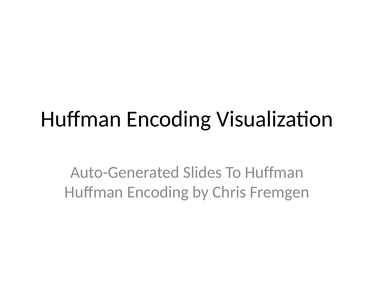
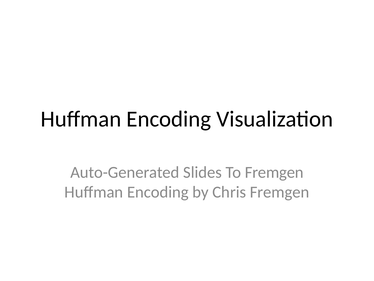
To Huffman: Huffman -> Fremgen
